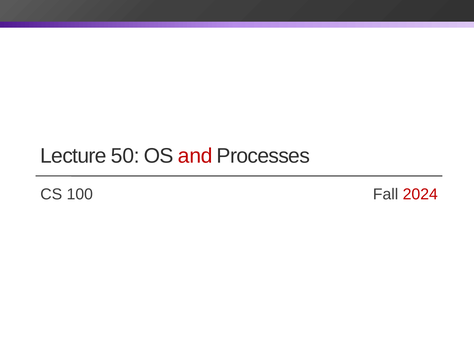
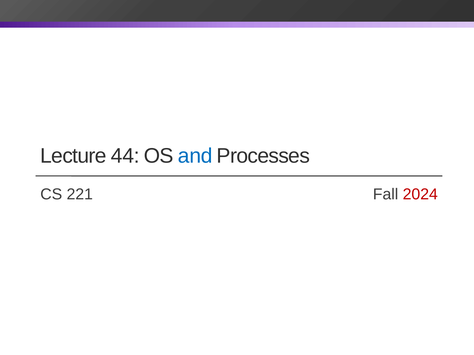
50: 50 -> 44
and colour: red -> blue
100: 100 -> 221
